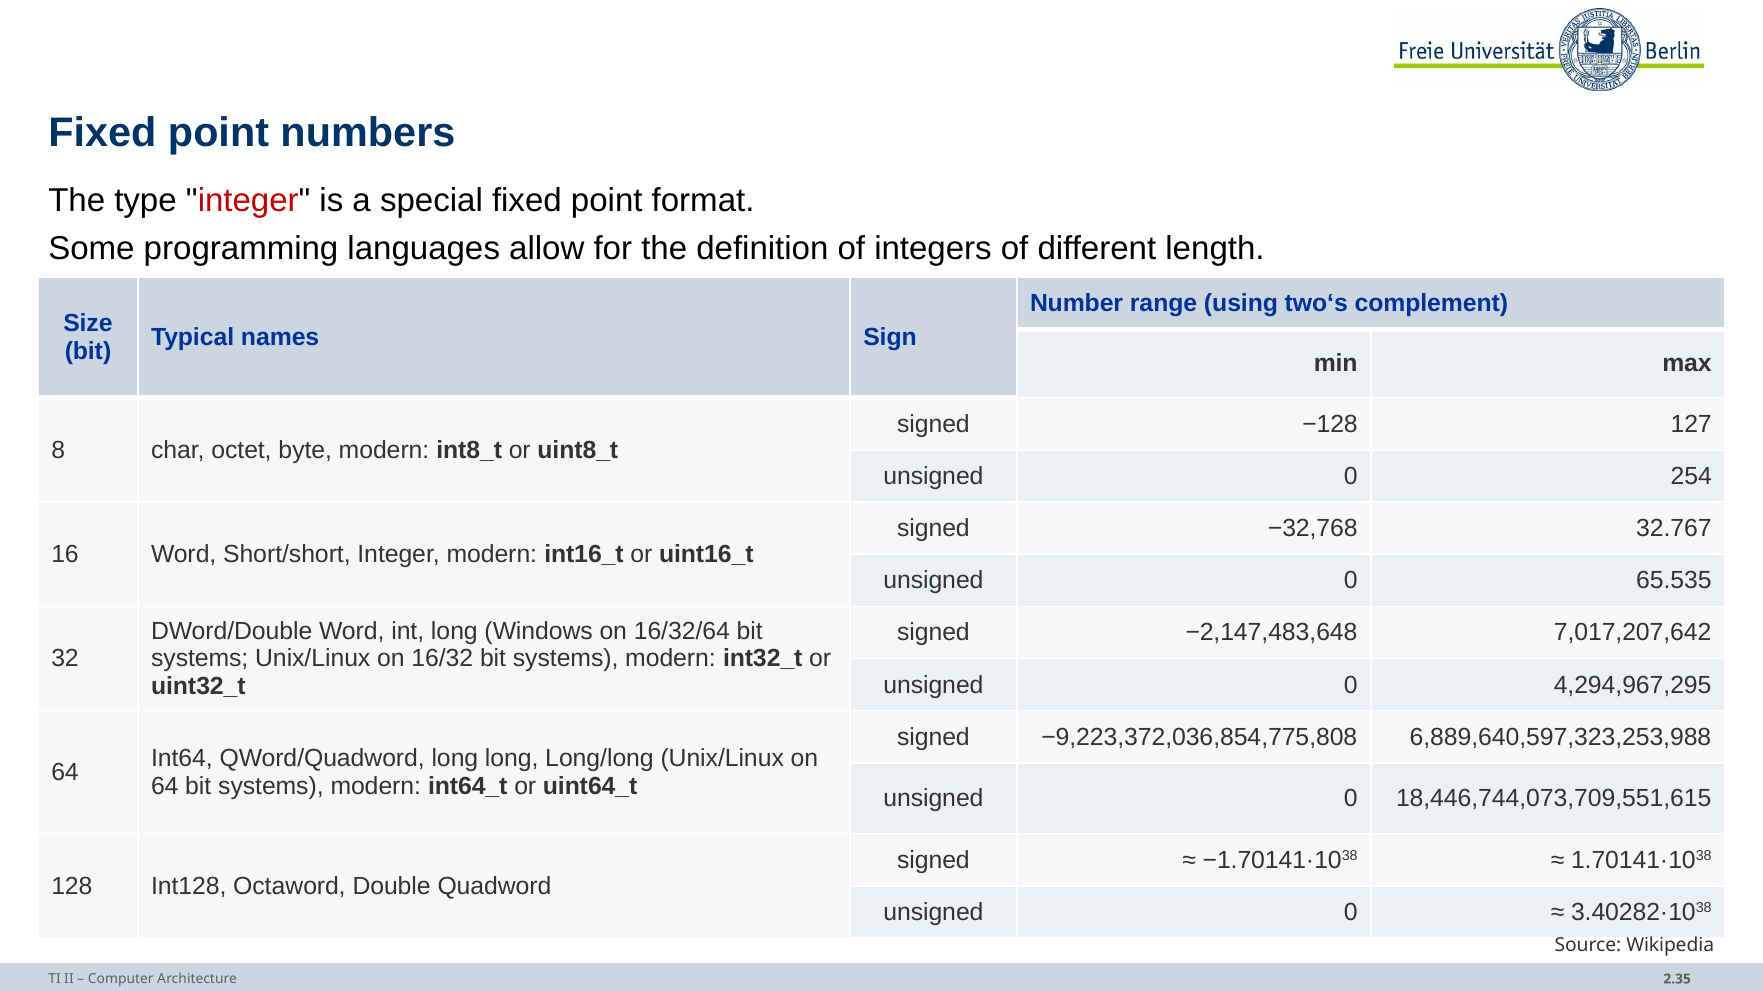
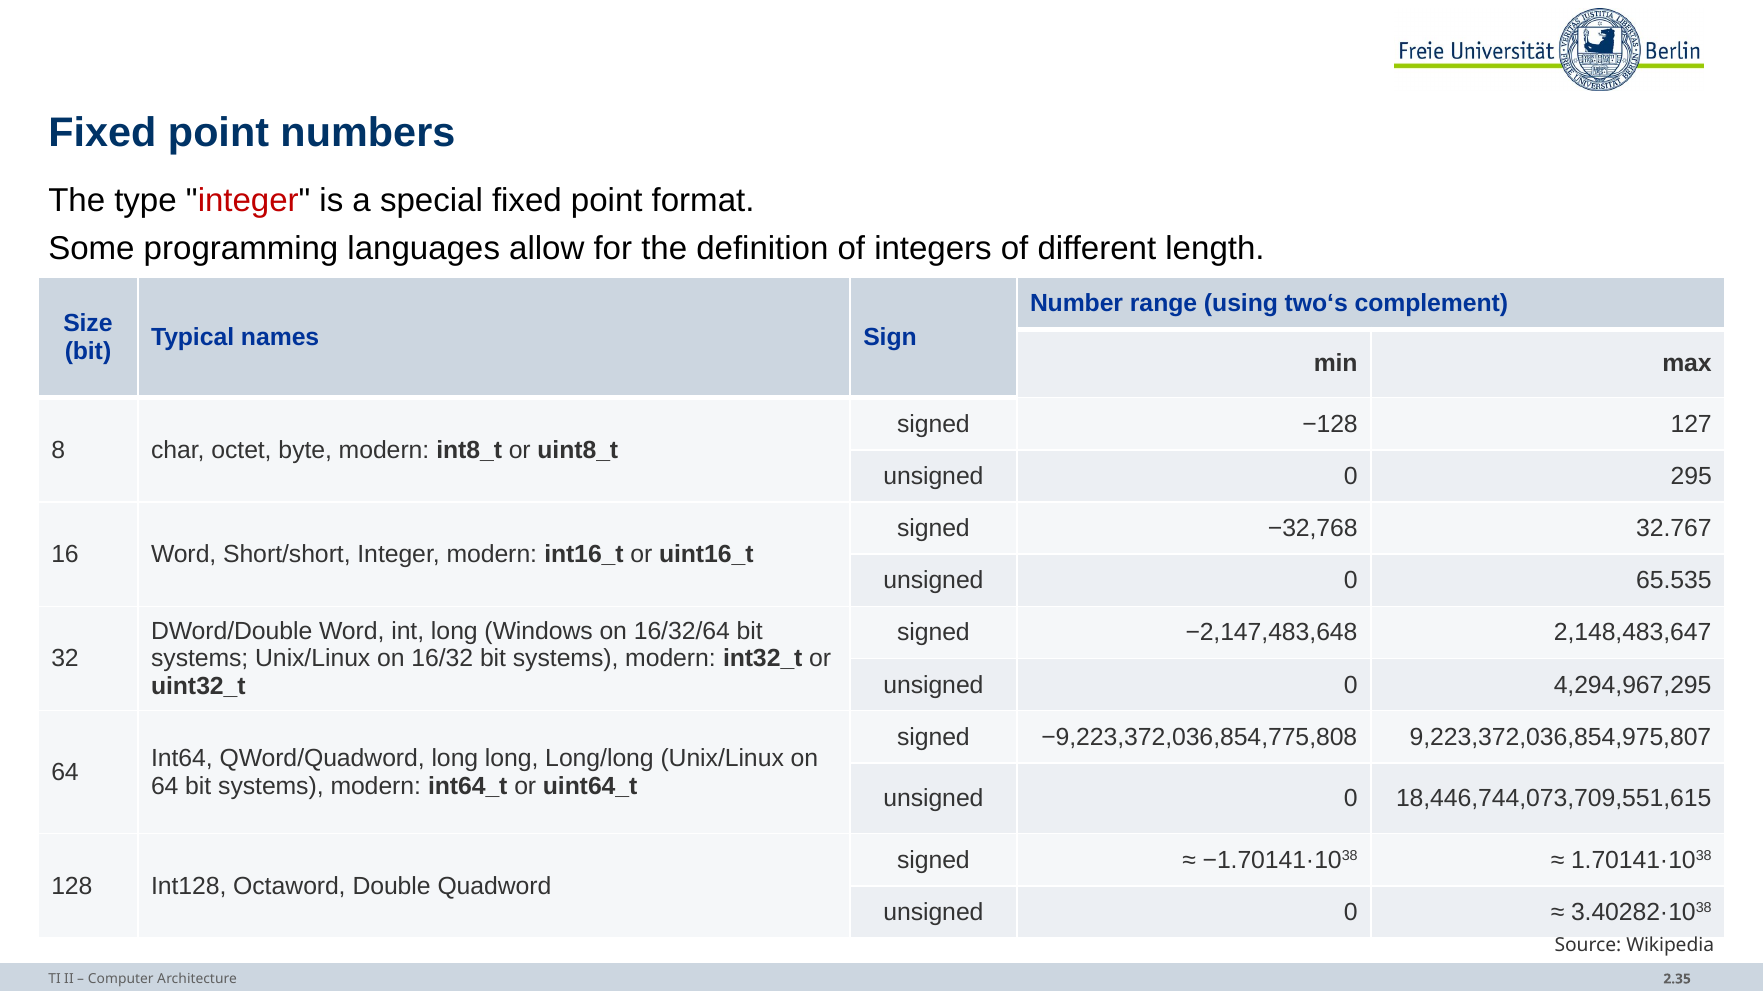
254: 254 -> 295
7,017,207,642: 7,017,207,642 -> 2,148,483,647
6,889,640,597,323,253,988: 6,889,640,597,323,253,988 -> 9,223,372,036,854,975,807
